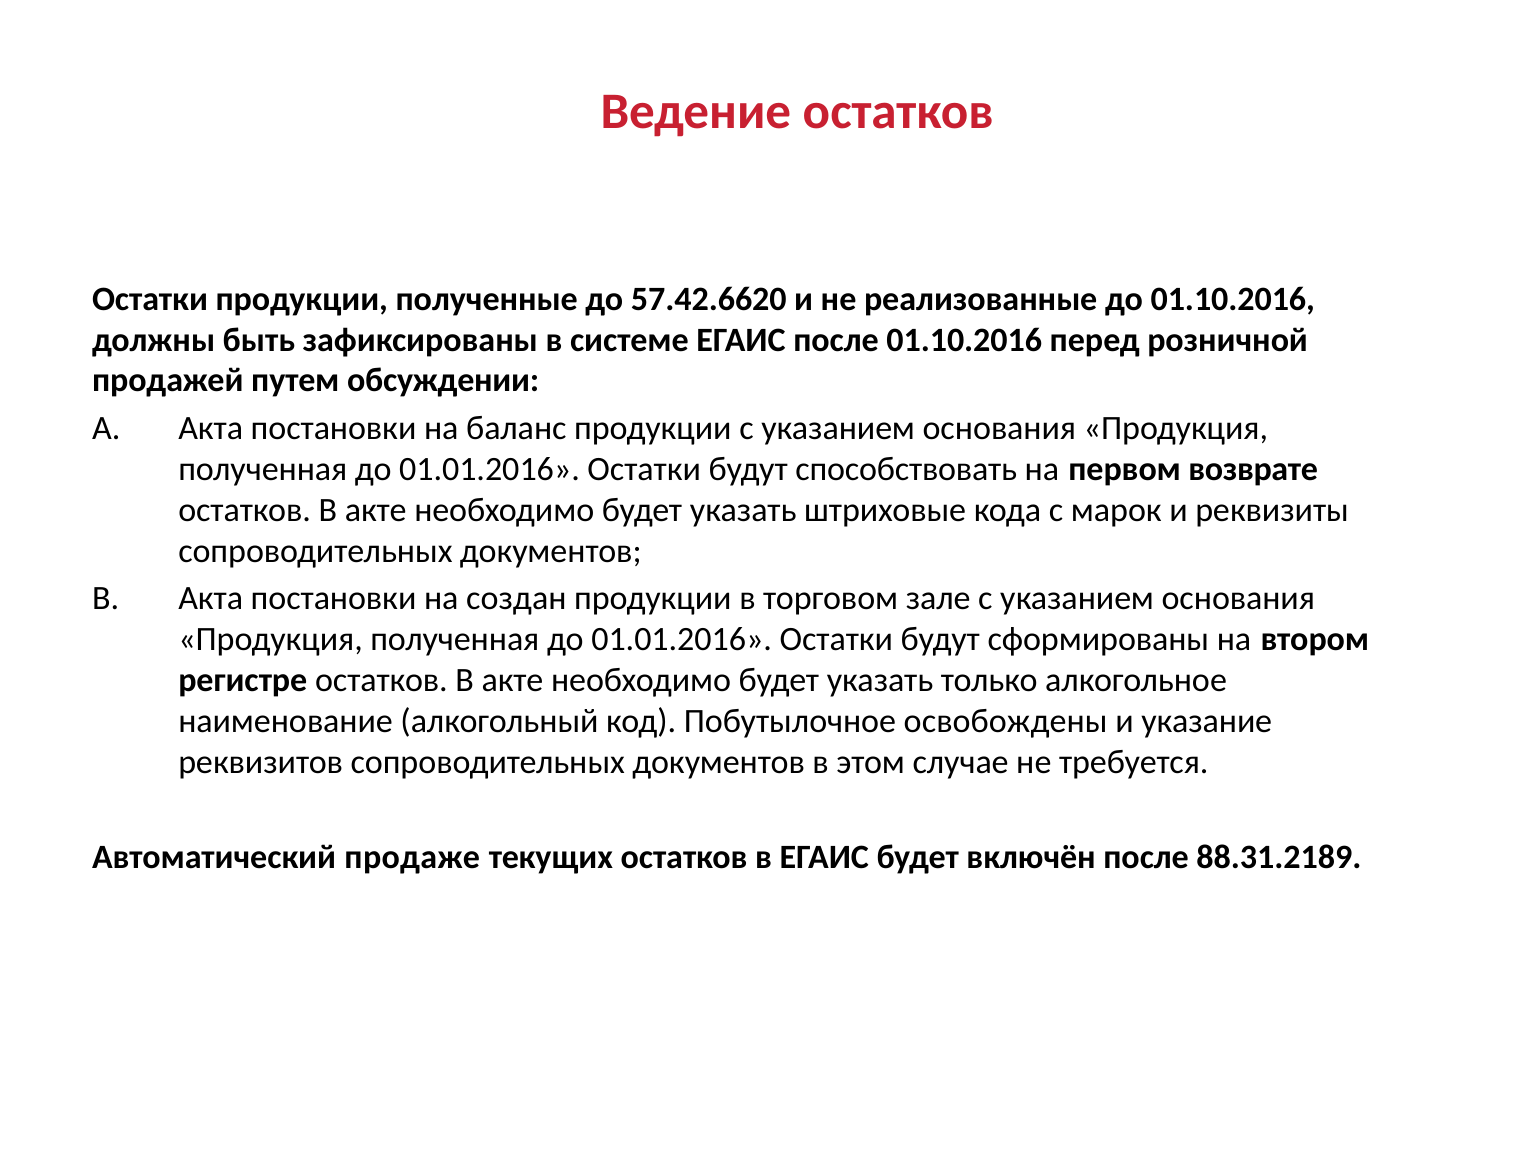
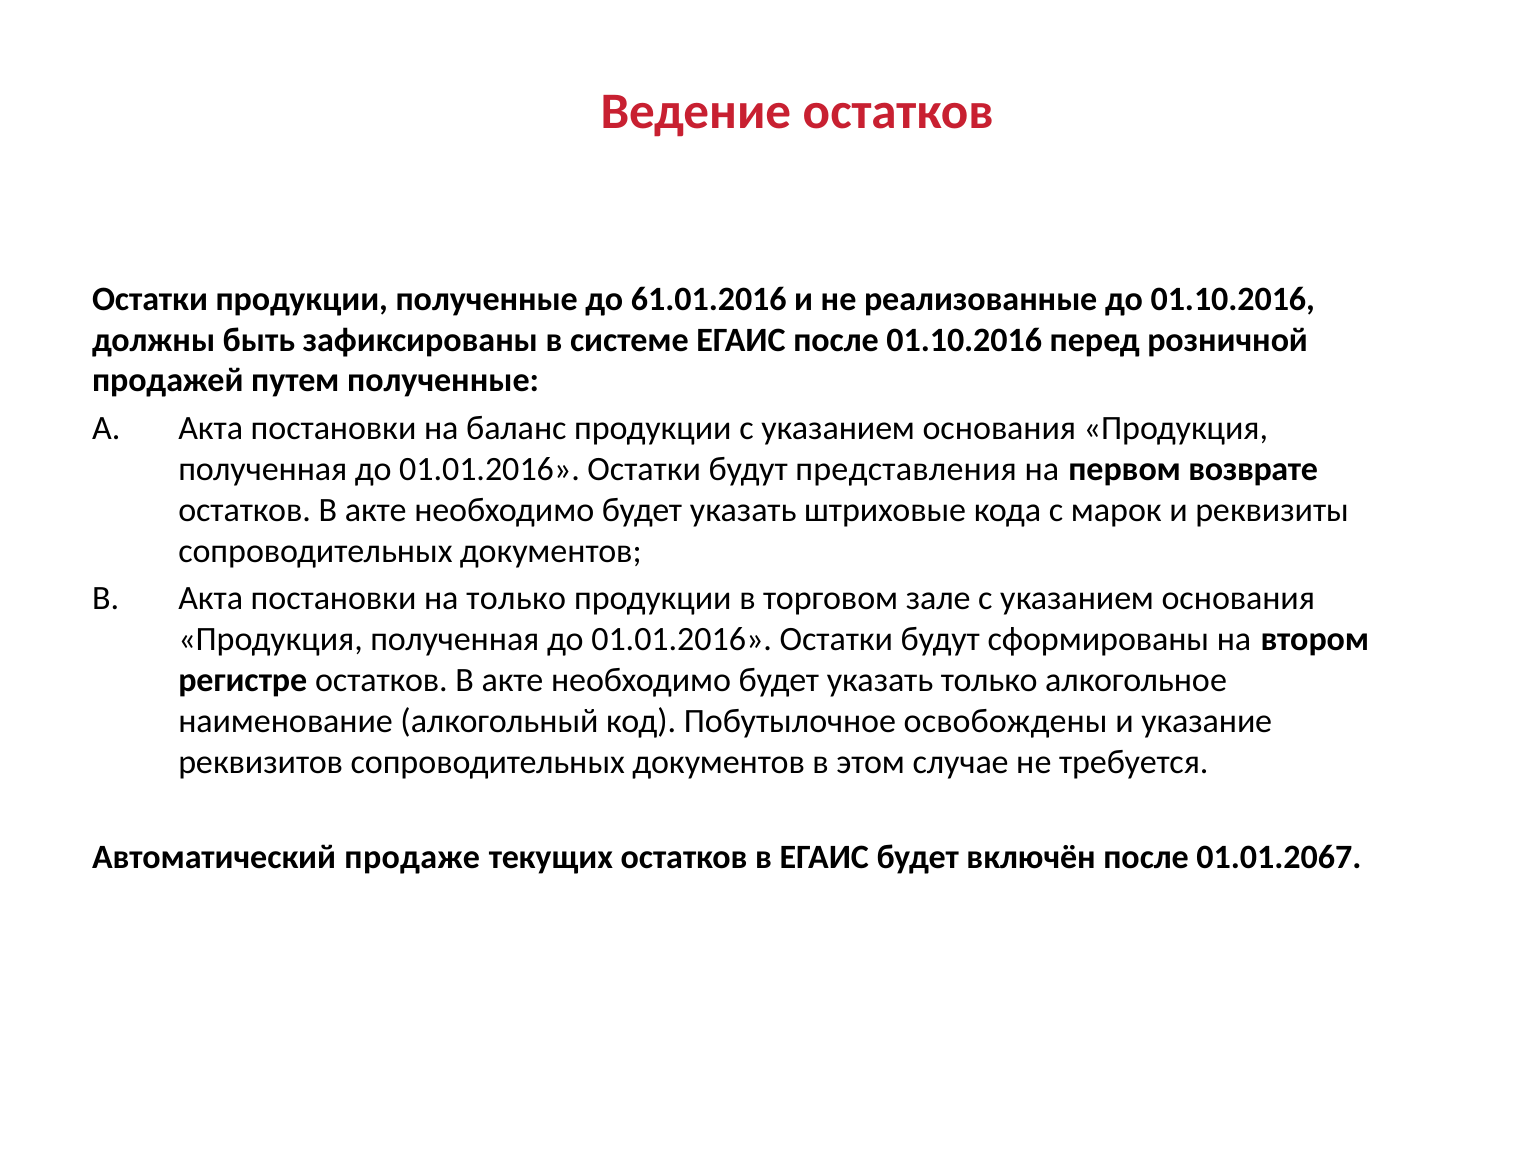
57.42.6620: 57.42.6620 -> 61.01.2016
путем обсуждении: обсуждении -> полученные
способствовать: способствовать -> представления
на создан: создан -> только
88.31.2189: 88.31.2189 -> 01.01.2067
